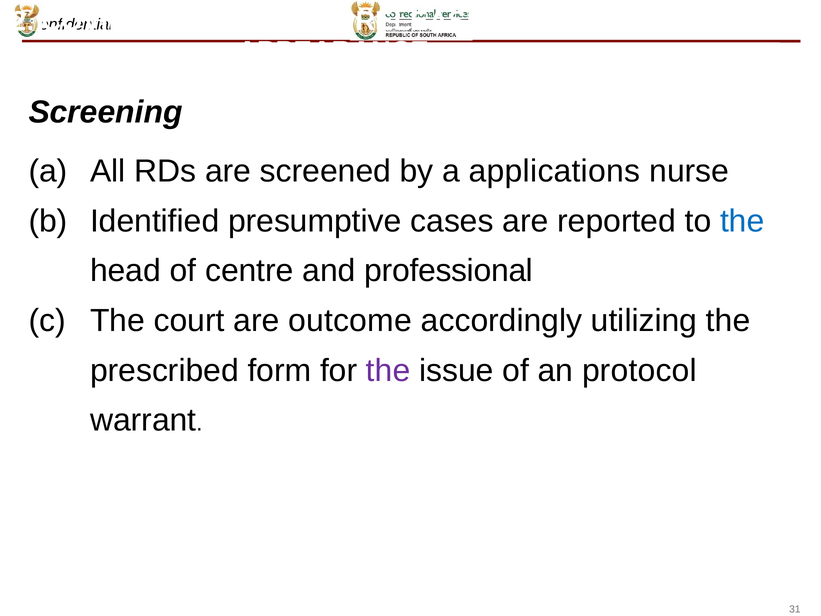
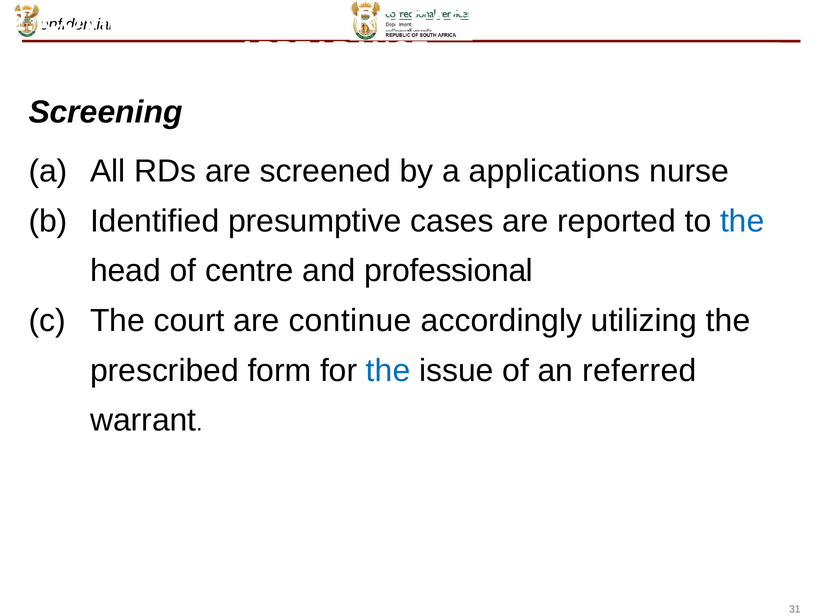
outcome: outcome -> continue
the at (388, 370) colour: purple -> blue
an protocol: protocol -> referred
